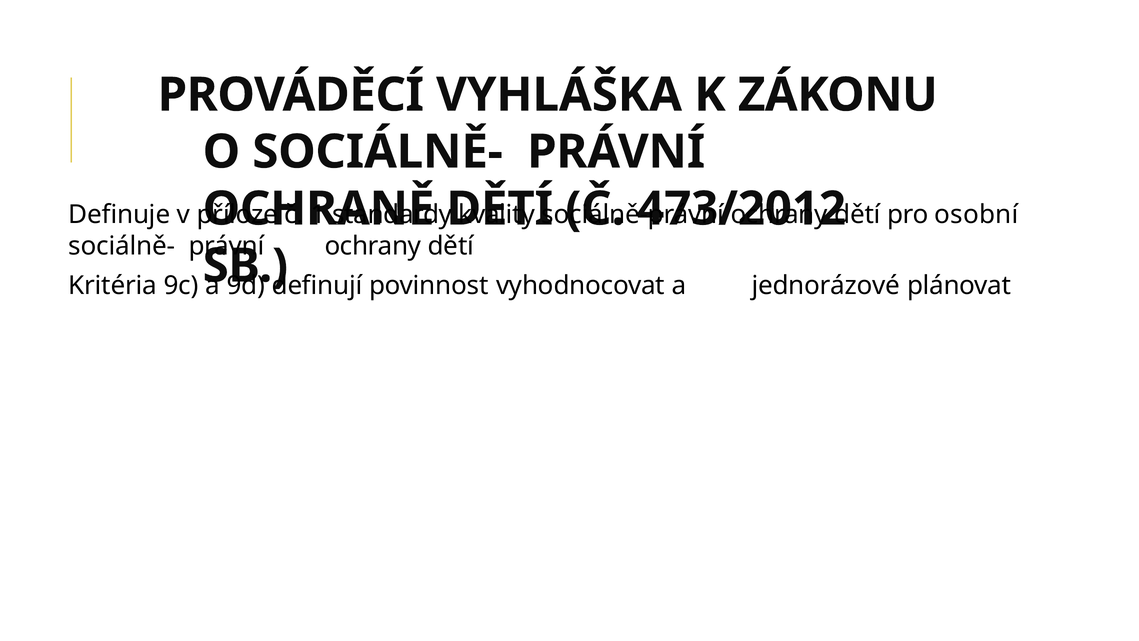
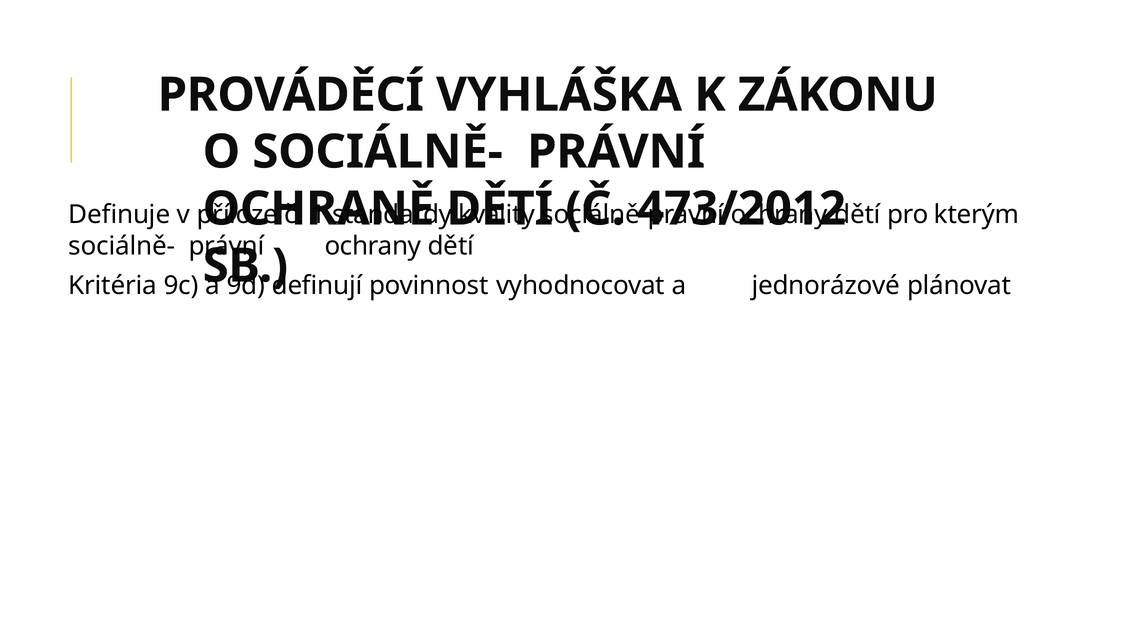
osobní: osobní -> kterým
